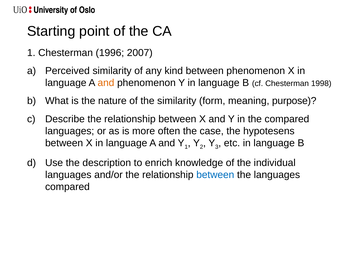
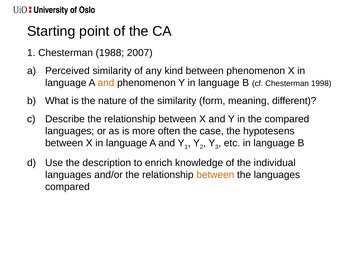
1996: 1996 -> 1988
purpose: purpose -> different
between at (215, 175) colour: blue -> orange
